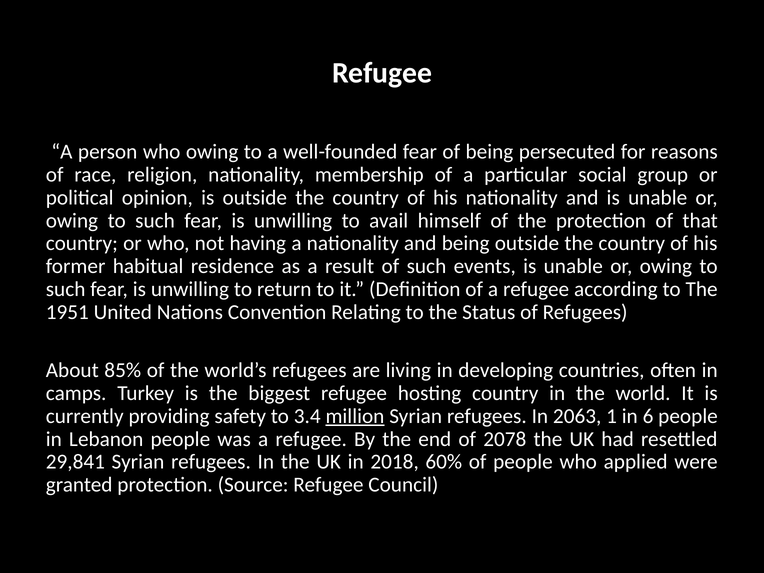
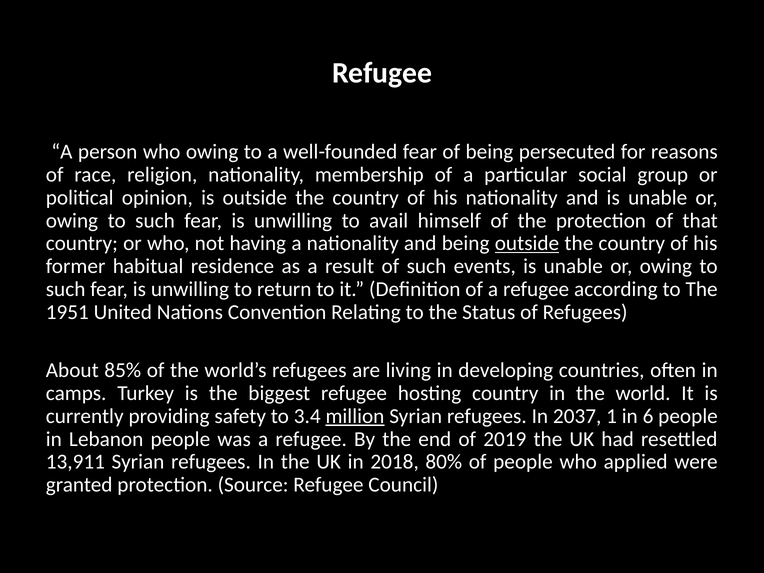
outside at (527, 243) underline: none -> present
2063: 2063 -> 2037
2078: 2078 -> 2019
29,841: 29,841 -> 13,911
60%: 60% -> 80%
